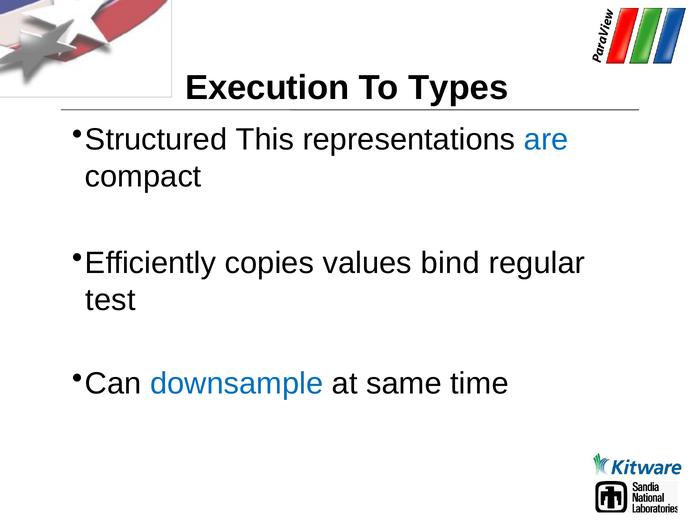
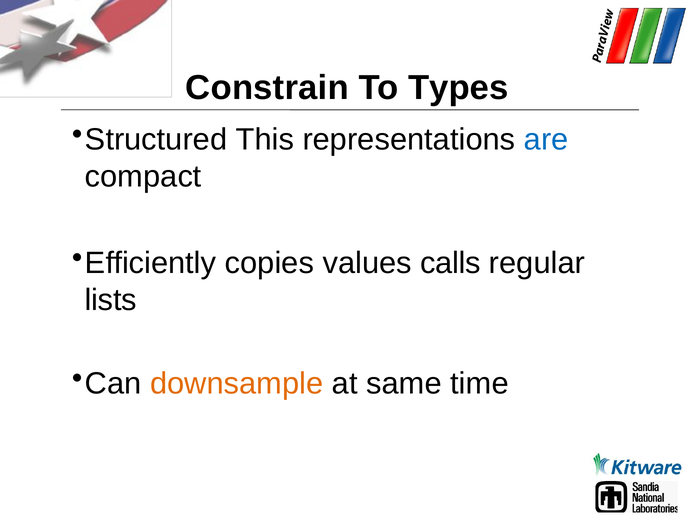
Execution: Execution -> Constrain
bind: bind -> calls
test: test -> lists
downsample colour: blue -> orange
